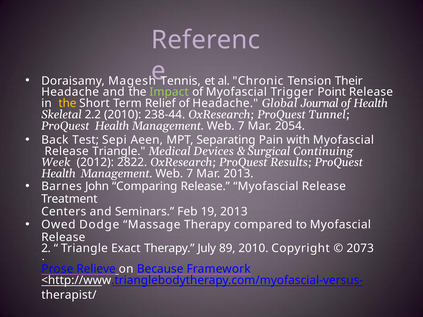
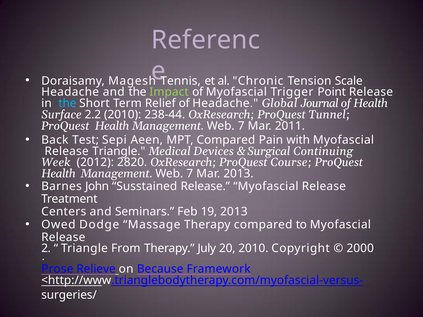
Their: Their -> Scale
the at (67, 103) colour: yellow -> light blue
Skeletal: Skeletal -> Surface
2054: 2054 -> 2011
MPT Separating: Separating -> Compared
2822: 2822 -> 2820
Results: Results -> Course
Comparing: Comparing -> Susstained
Exact: Exact -> From
89: 89 -> 20
2073: 2073 -> 2000
therapist/: therapist/ -> surgeries/
